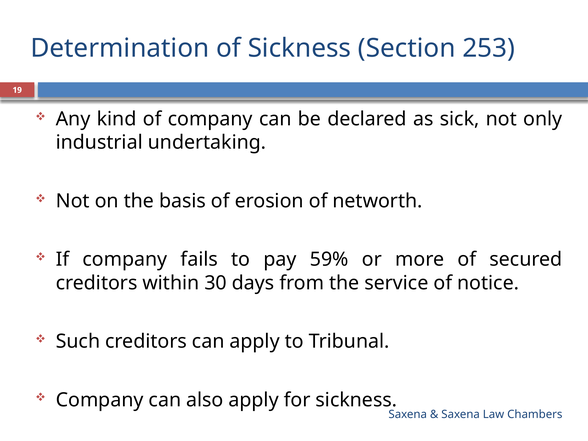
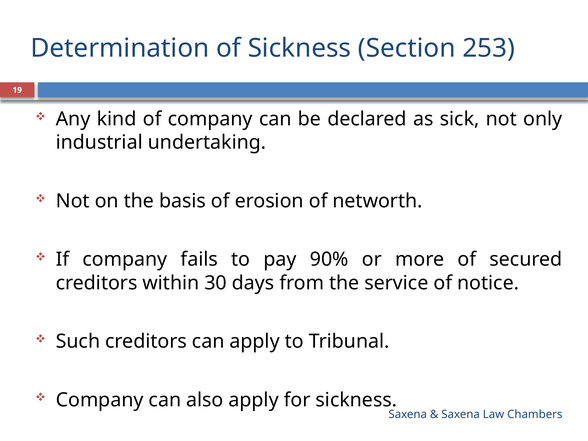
59%: 59% -> 90%
